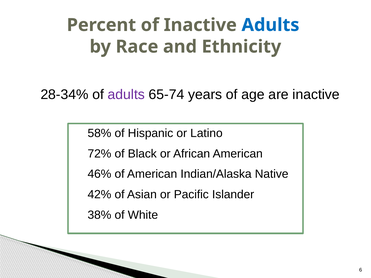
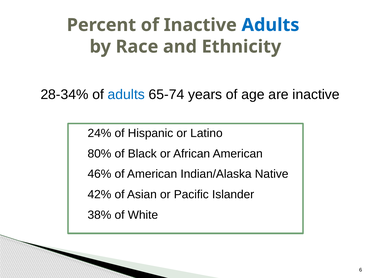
adults at (126, 95) colour: purple -> blue
58%: 58% -> 24%
72%: 72% -> 80%
